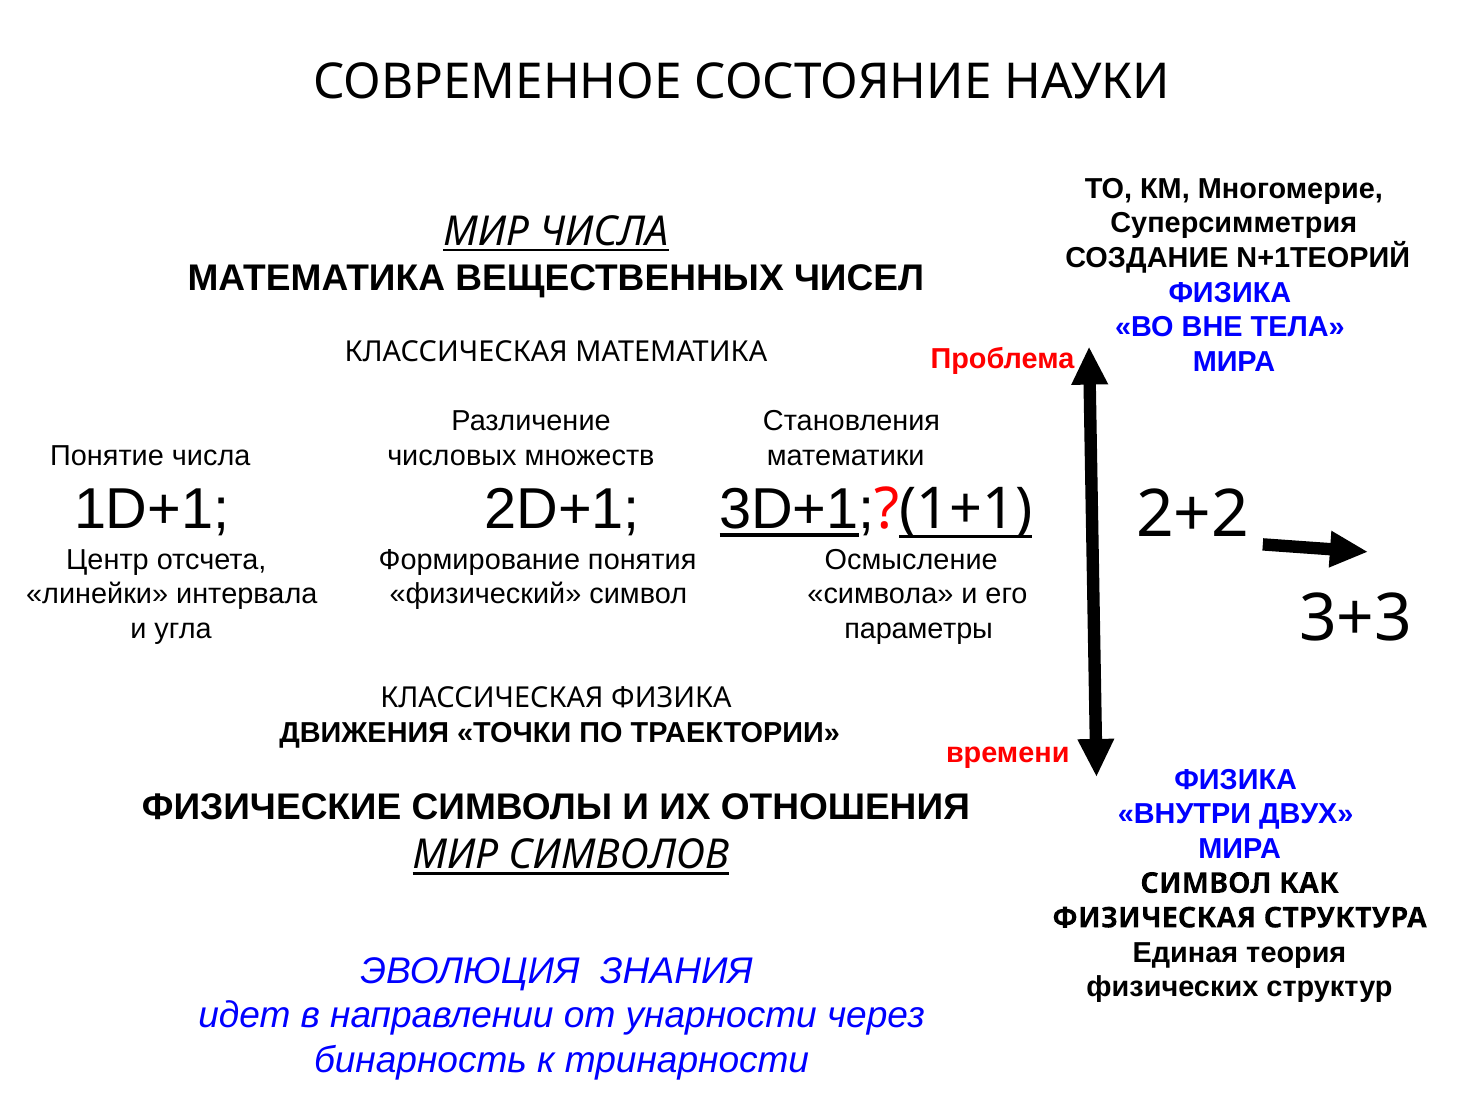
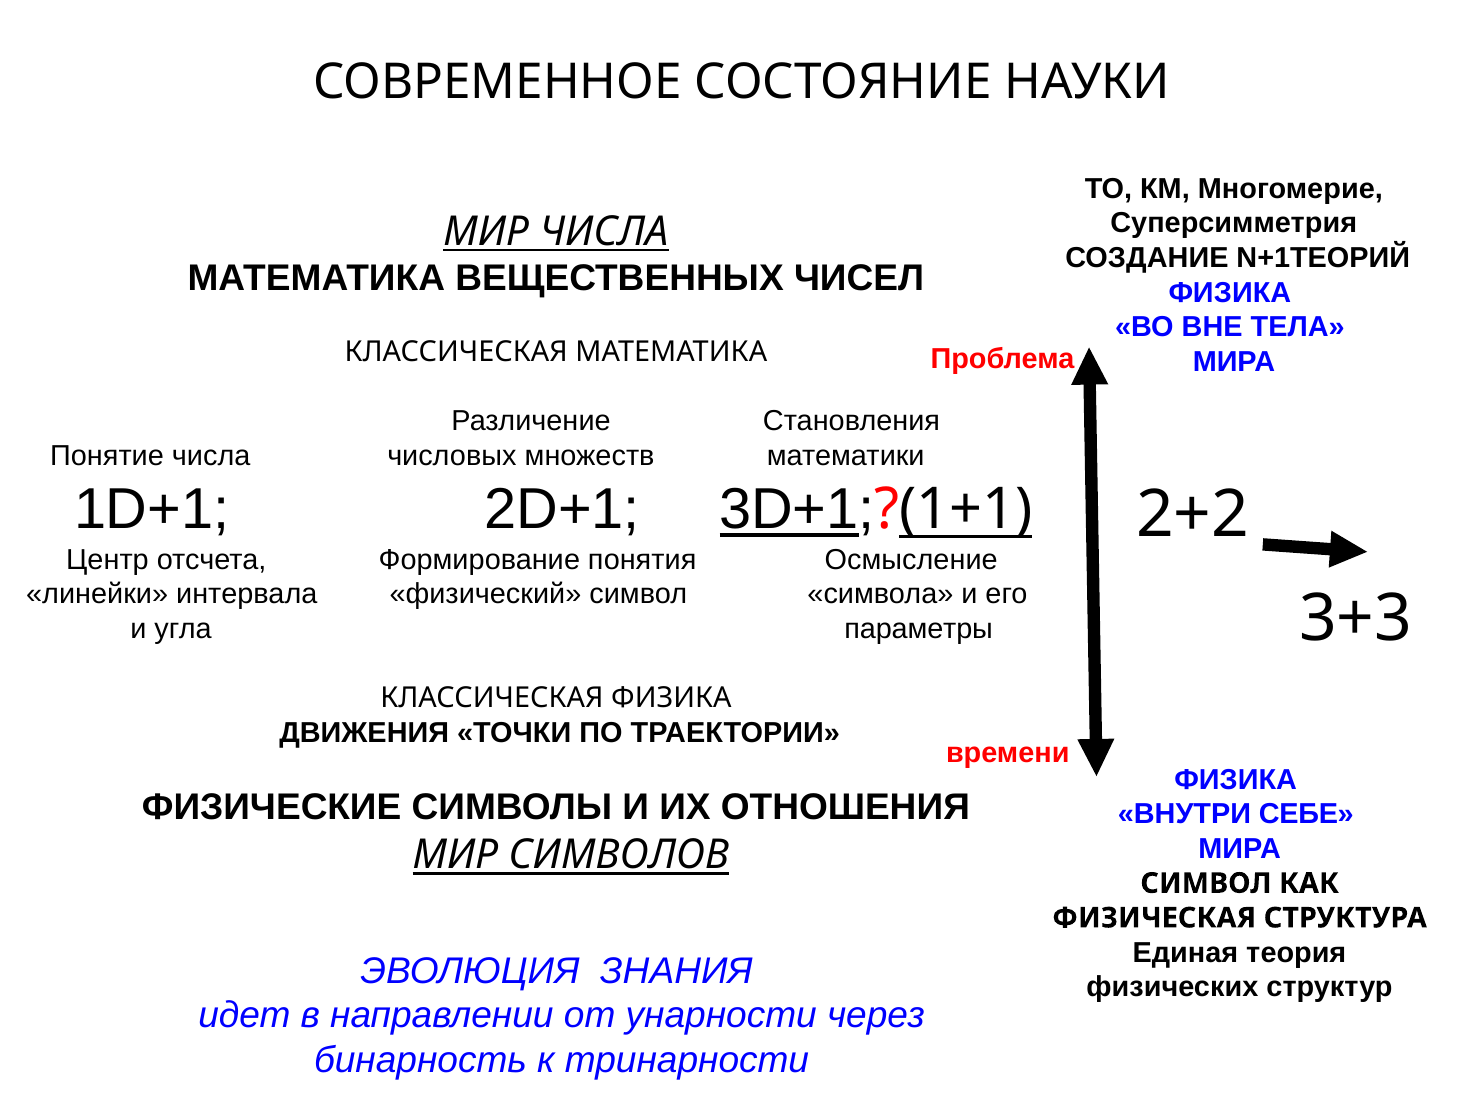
ДВУХ: ДВУХ -> СЕБЕ
